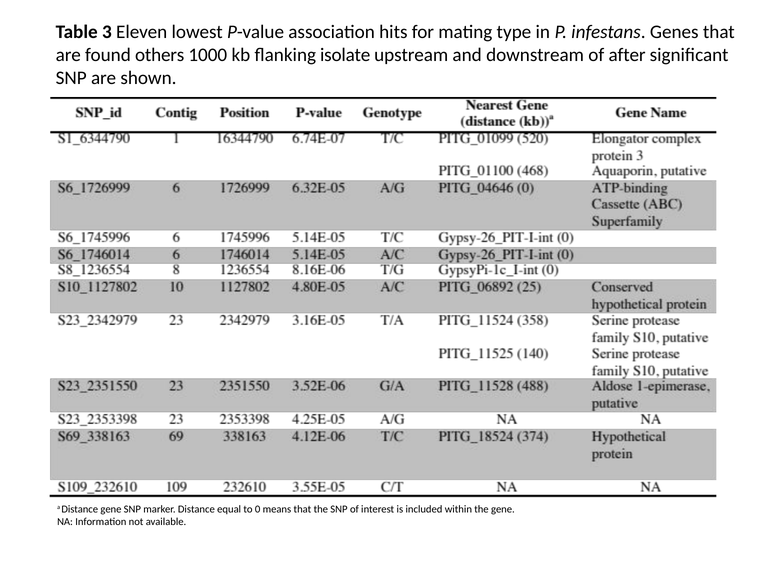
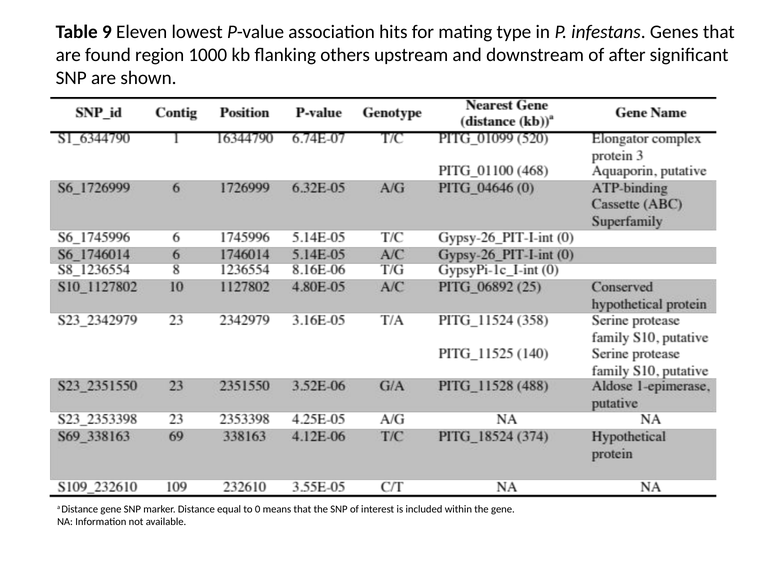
3: 3 -> 9
others: others -> region
isolate: isolate -> others
